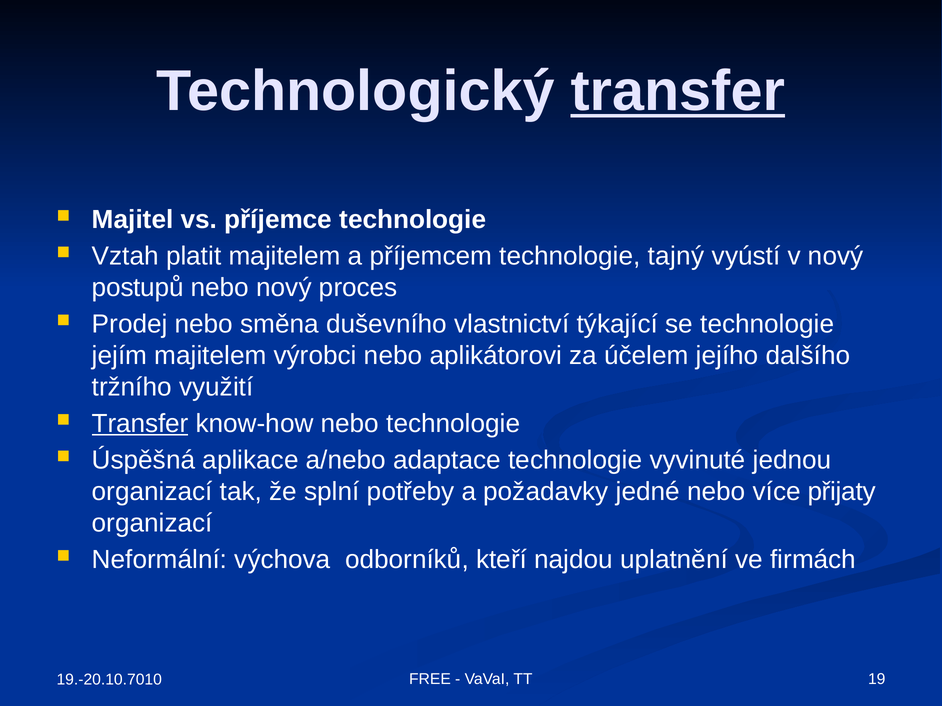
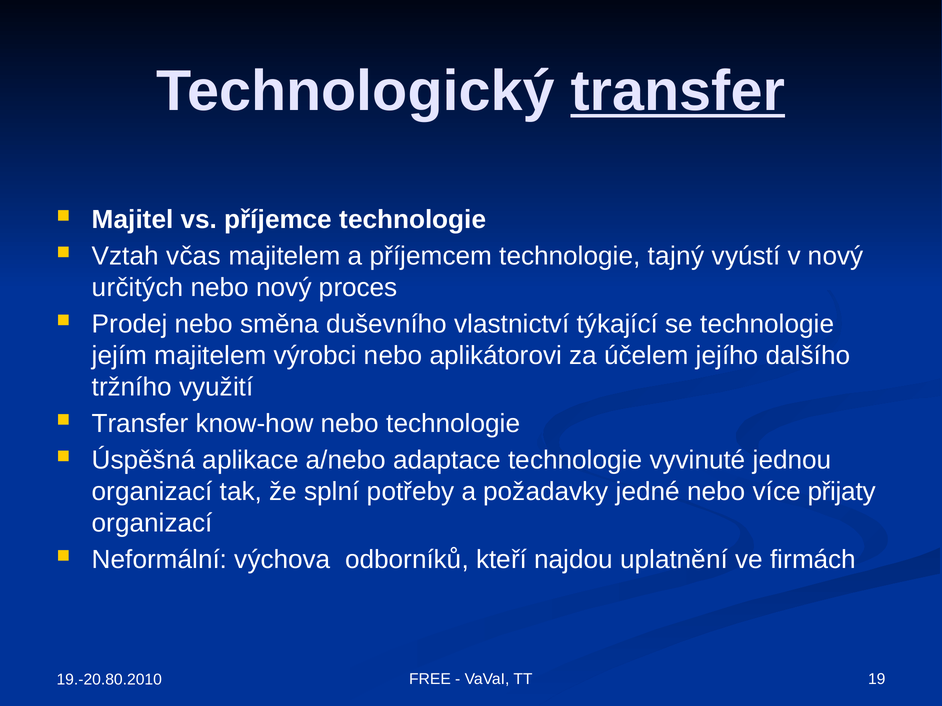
platit: platit -> včas
postupů: postupů -> určitých
Transfer at (140, 424) underline: present -> none
19.-20.10.7010: 19.-20.10.7010 -> 19.-20.80.2010
